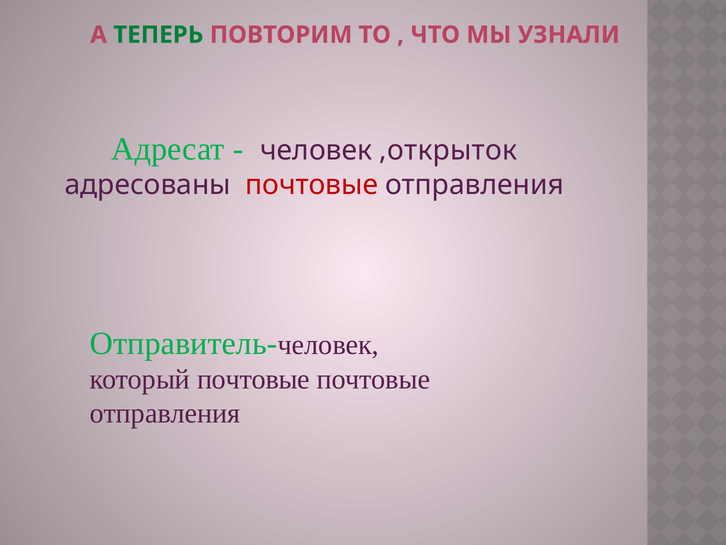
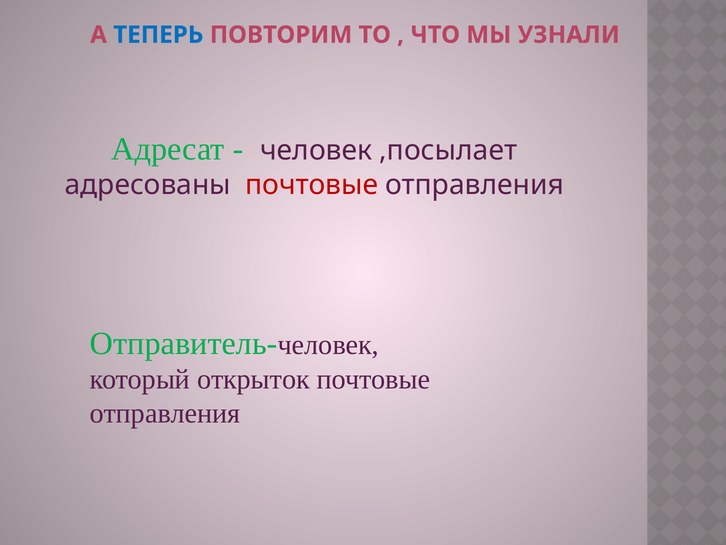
ТЕПЕРЬ colour: green -> blue
,открыток: ,открыток -> ,посылает
который почтовые: почтовые -> открыток
